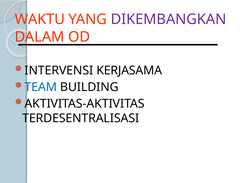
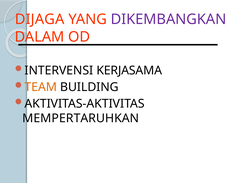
WAKTU: WAKTU -> DIJAGA
TEAM colour: blue -> orange
TERDESENTRALISASI: TERDESENTRALISASI -> MEMPERTARUHKAN
